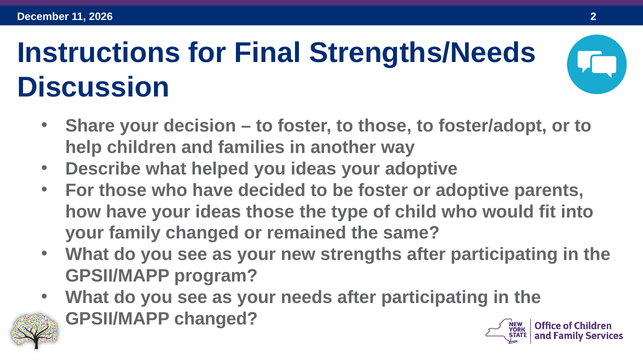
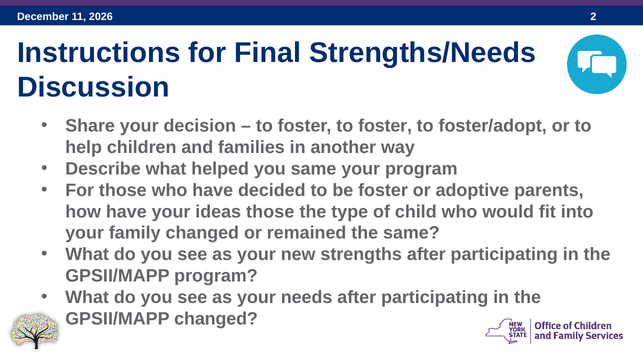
foster to those: those -> foster
you ideas: ideas -> same
your adoptive: adoptive -> program
